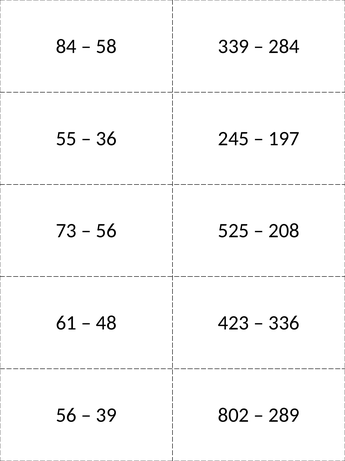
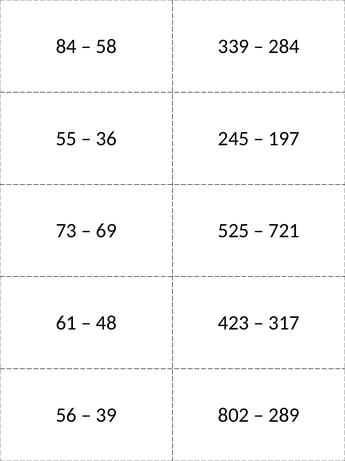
56 at (106, 230): 56 -> 69
208: 208 -> 721
336: 336 -> 317
